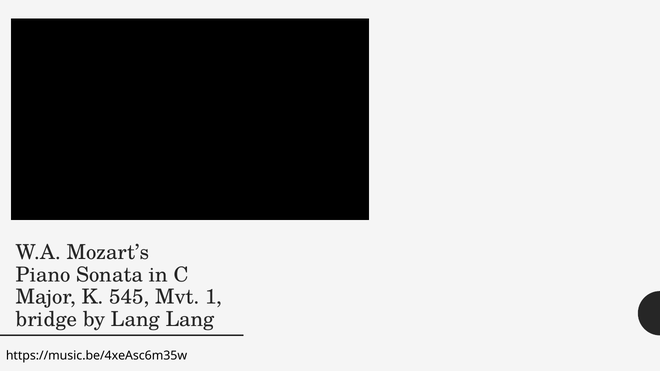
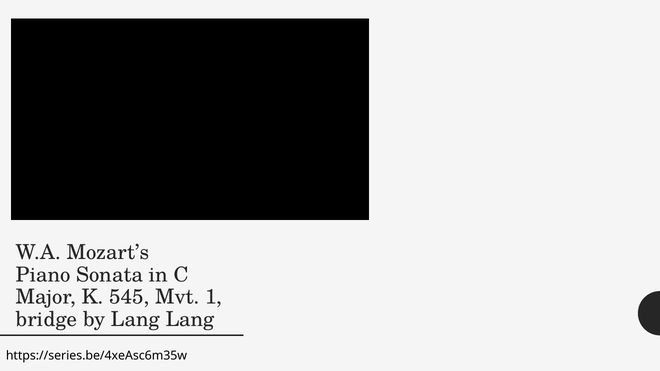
https://music.be/4xeAsc6m35w: https://music.be/4xeAsc6m35w -> https://series.be/4xeAsc6m35w
